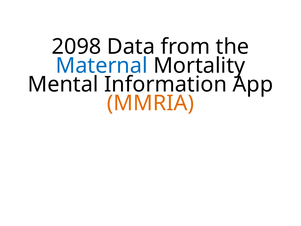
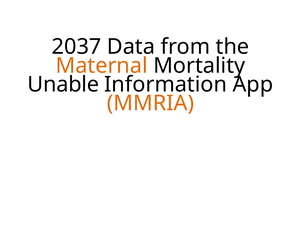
2098: 2098 -> 2037
Maternal colour: blue -> orange
Mental: Mental -> Unable
